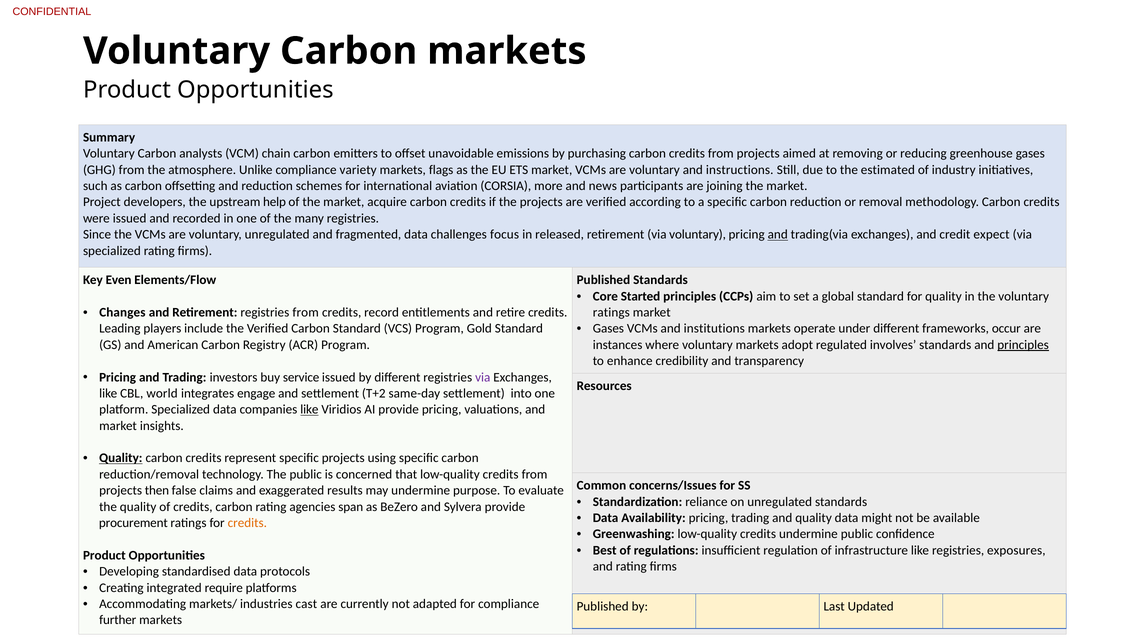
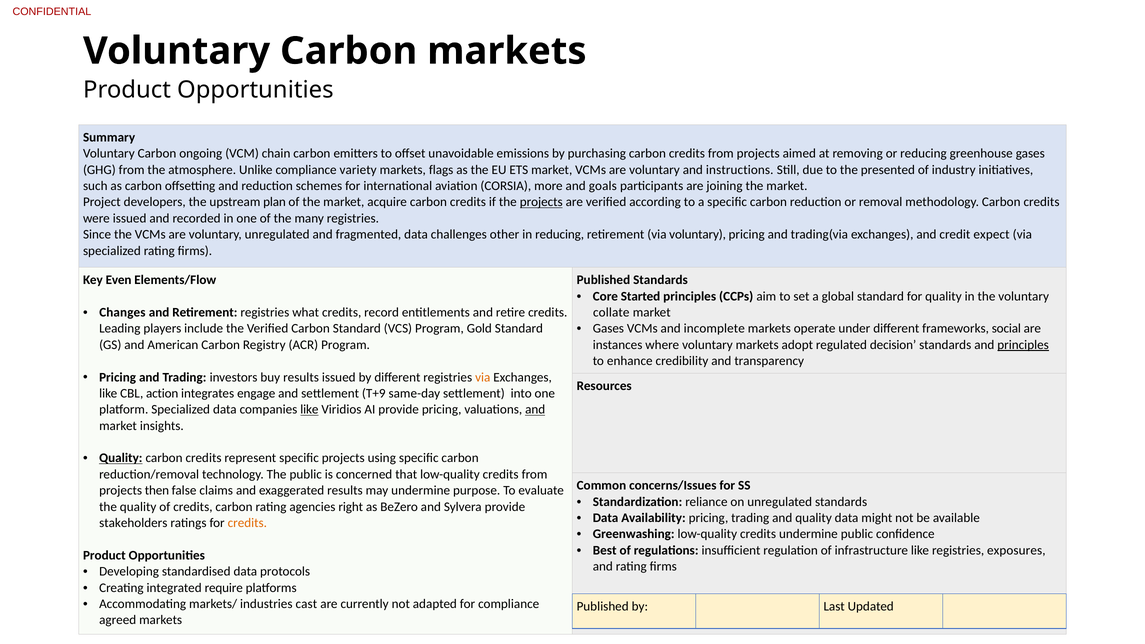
analysts: analysts -> ongoing
estimated: estimated -> presented
news: news -> goals
help: help -> plan
projects at (541, 202) underline: none -> present
focus: focus -> other
in released: released -> reducing
and at (778, 235) underline: present -> none
registries from: from -> what
ratings at (611, 312): ratings -> collate
institutions: institutions -> incomplete
occur: occur -> social
involves: involves -> decision
buy service: service -> results
via at (483, 377) colour: purple -> orange
world: world -> action
T+2: T+2 -> T+9
and at (535, 410) underline: none -> present
span: span -> right
procurement: procurement -> stakeholders
further: further -> agreed
